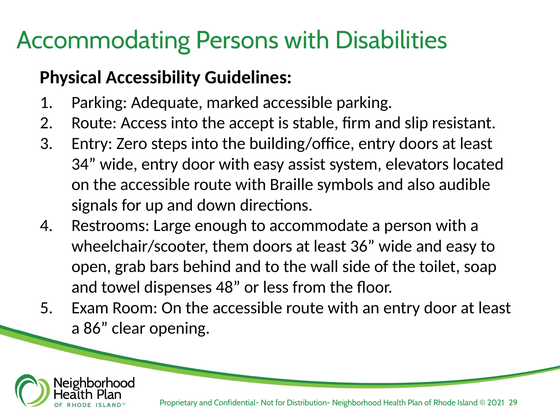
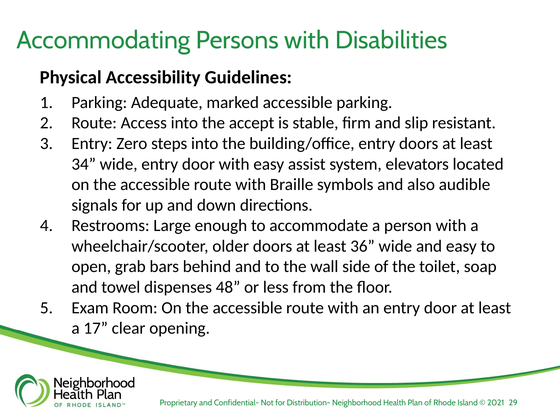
them: them -> older
86: 86 -> 17
